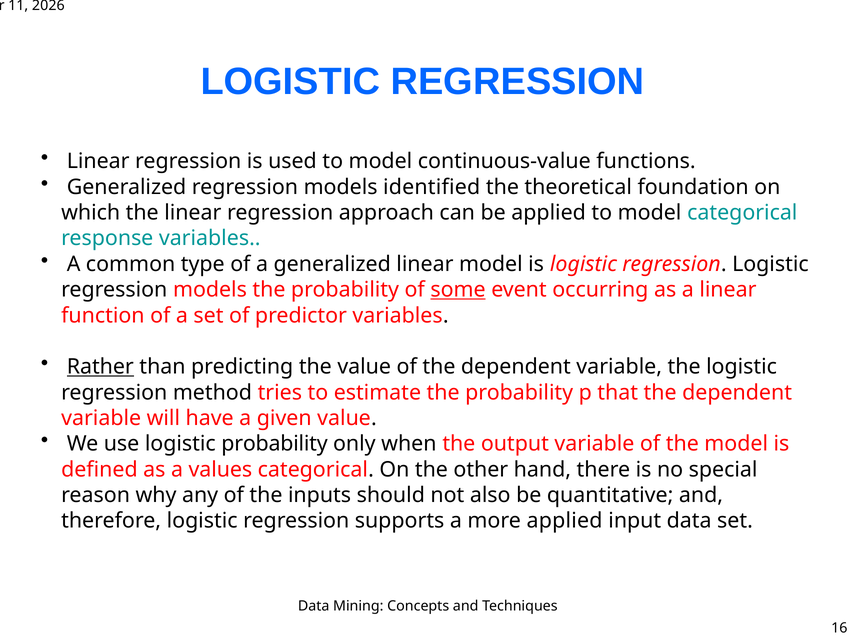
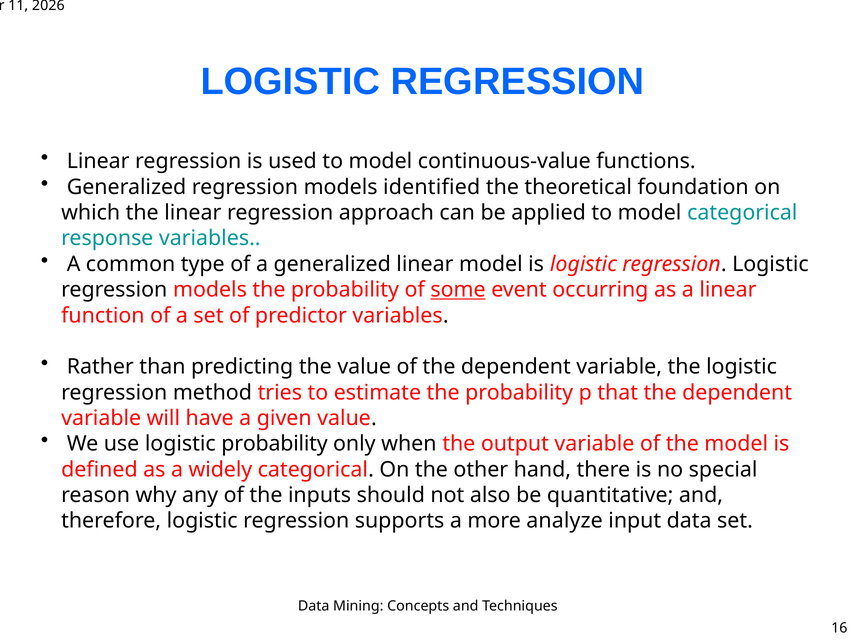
Rather underline: present -> none
values: values -> widely
more applied: applied -> analyze
